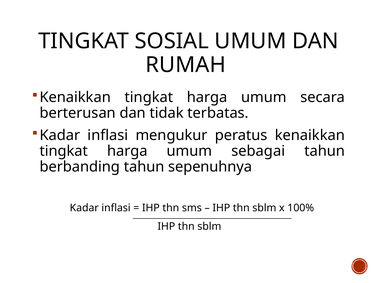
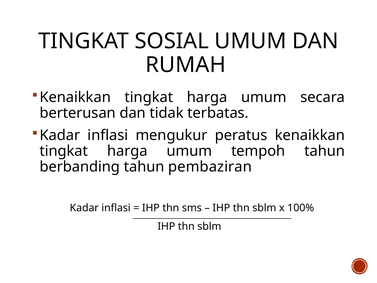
sebagai: sebagai -> tempoh
sepenuhnya: sepenuhnya -> pembaziran
